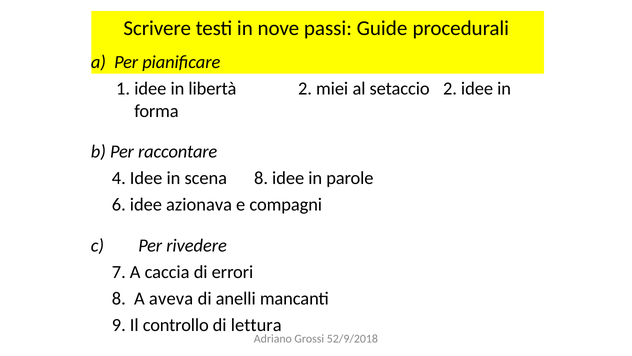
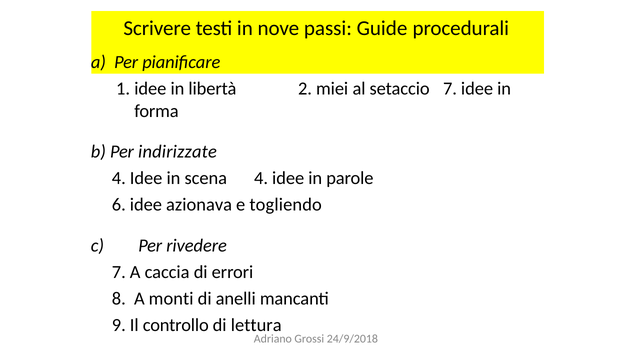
setaccio 2: 2 -> 7
raccontare: raccontare -> indirizzate
scena 8: 8 -> 4
compagni: compagni -> togliendo
aveva: aveva -> monti
52/9/2018: 52/9/2018 -> 24/9/2018
